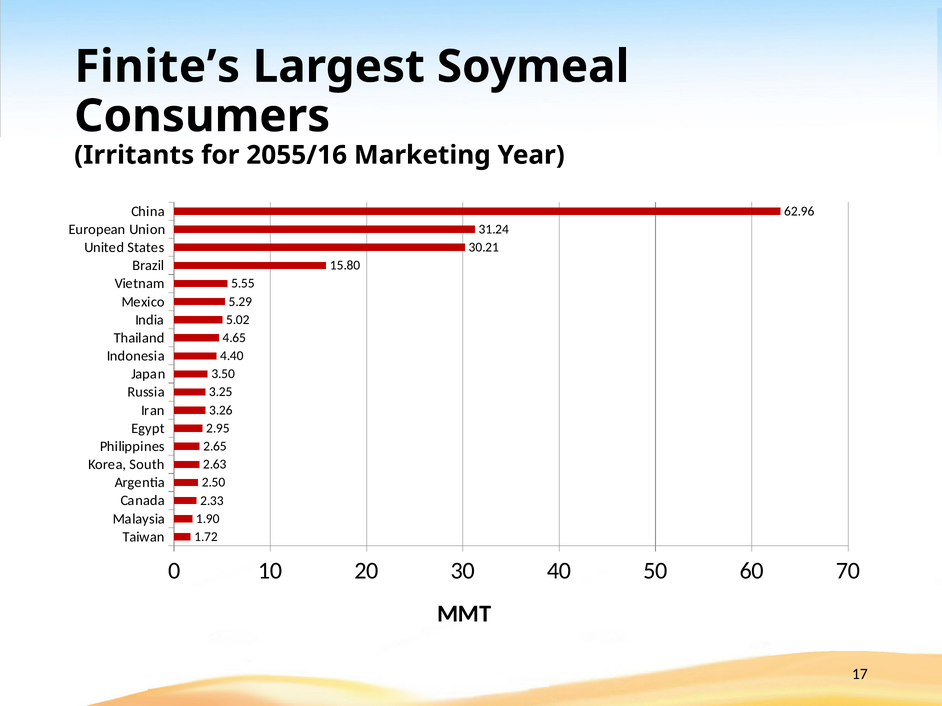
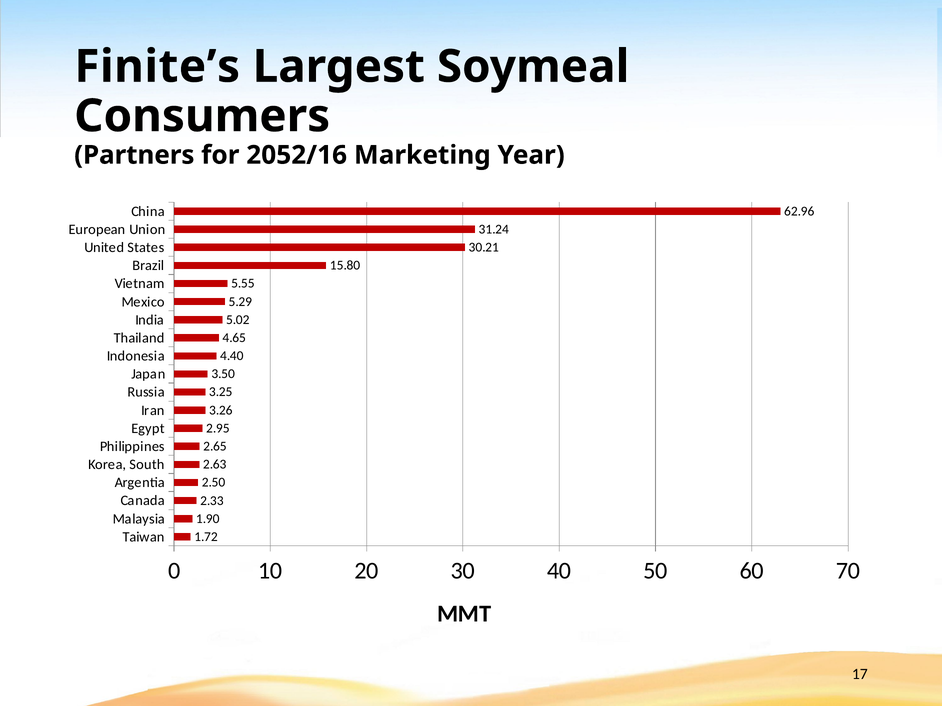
Irritants: Irritants -> Partners
2055/16: 2055/16 -> 2052/16
